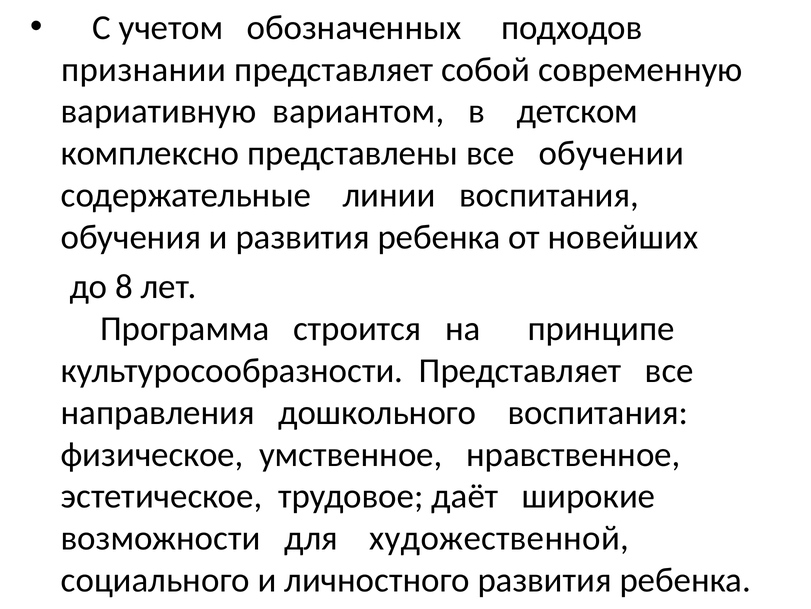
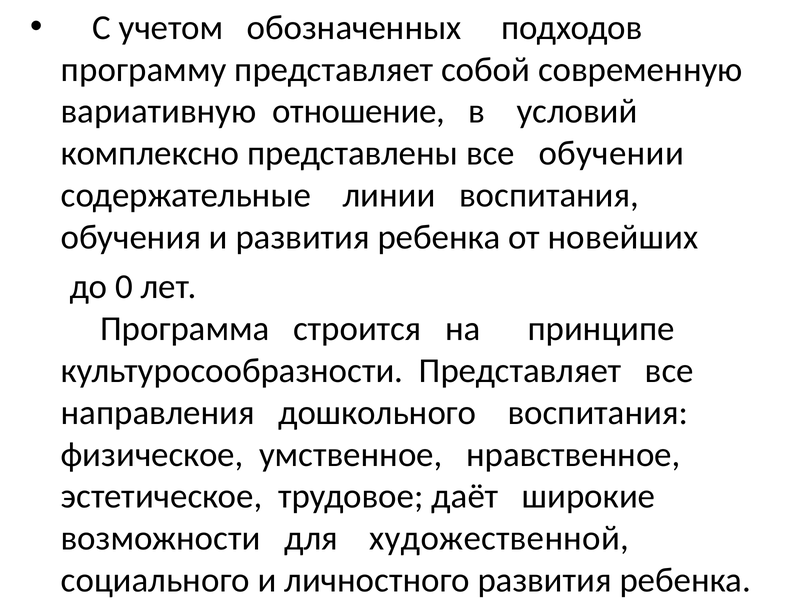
признании: признании -> программу
вариантом: вариантом -> отношение
детском: детском -> условий
8: 8 -> 0
